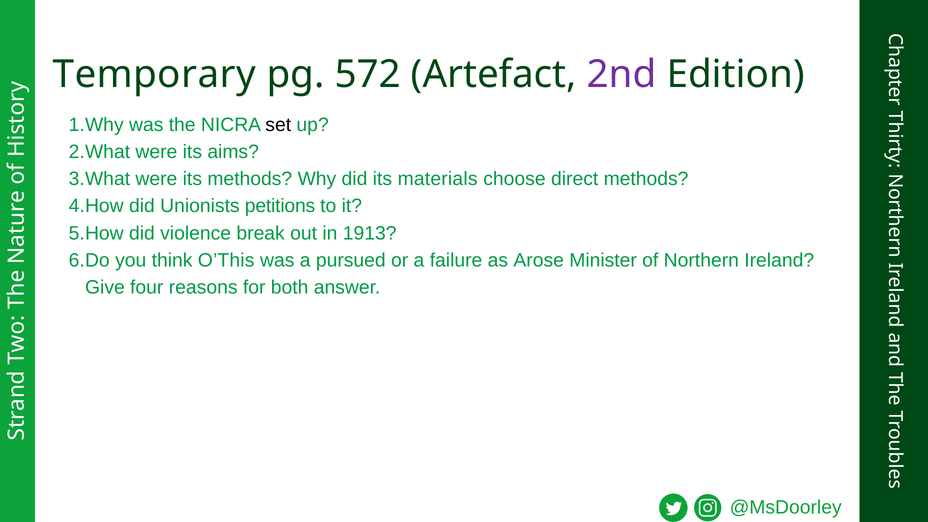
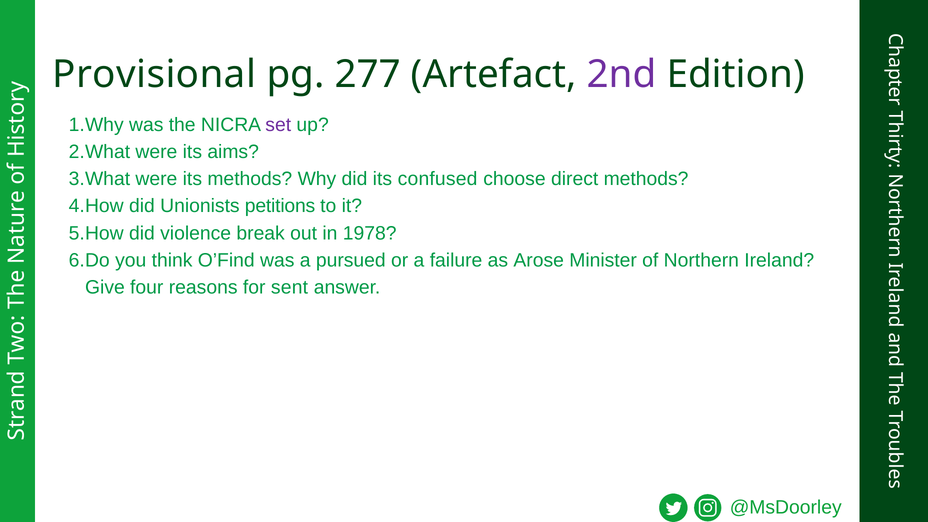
Temporary: Temporary -> Provisional
572: 572 -> 277
set colour: black -> purple
materials: materials -> confused
1913: 1913 -> 1978
O’This: O’This -> O’Find
both: both -> sent
